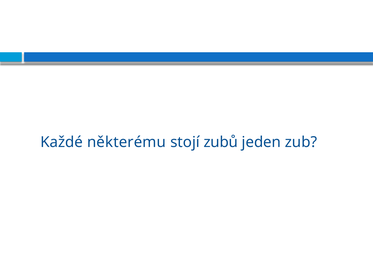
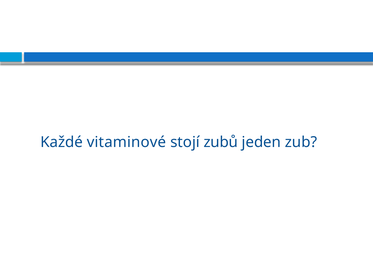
některému: některému -> vitaminové
